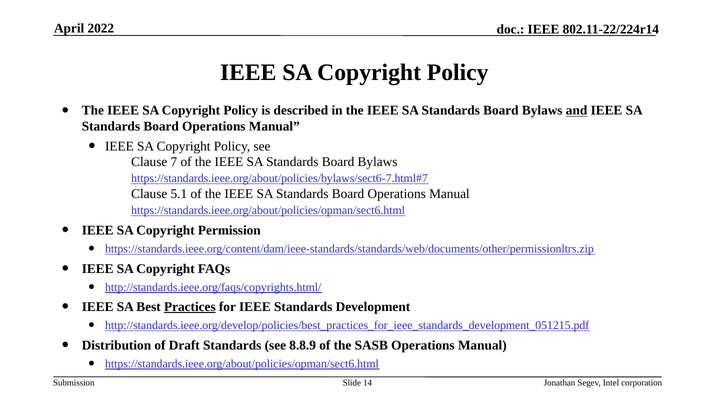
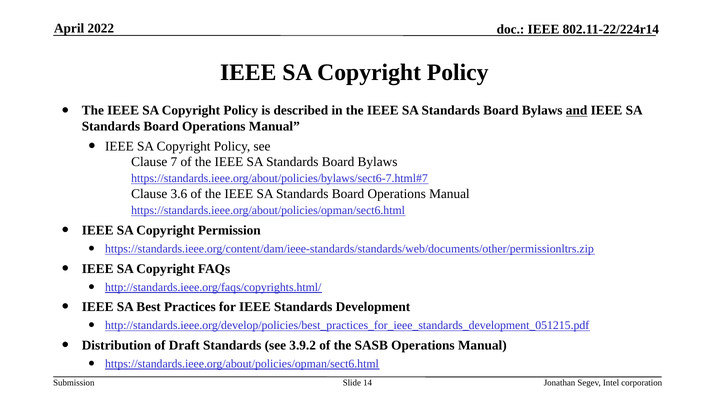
5.1: 5.1 -> 3.6
Practices underline: present -> none
8.8.9: 8.8.9 -> 3.9.2
